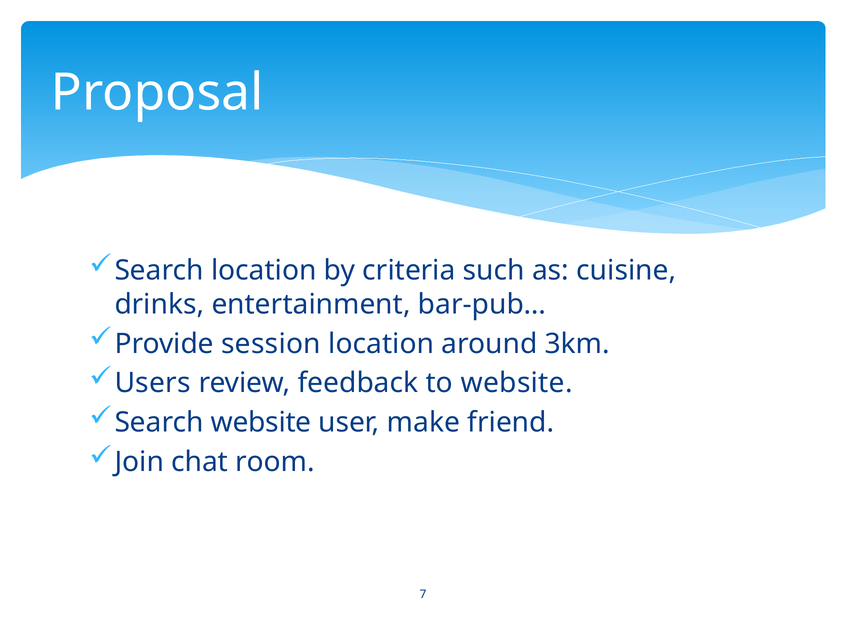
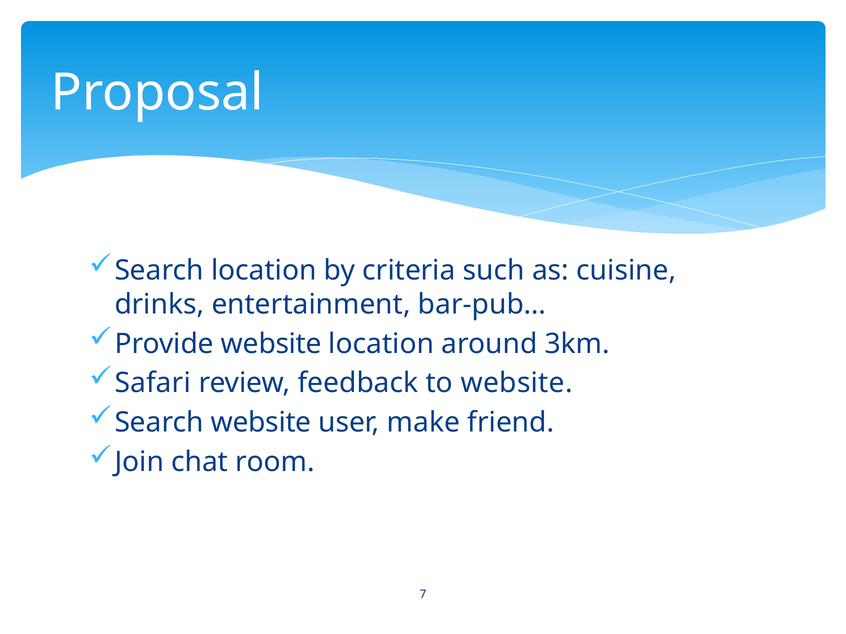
Provide session: session -> website
Users: Users -> Safari
